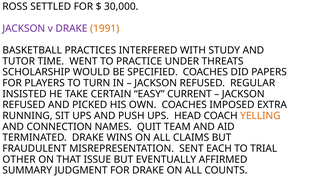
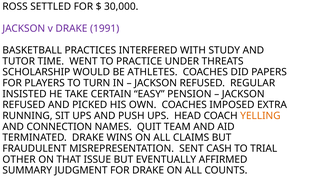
1991 colour: orange -> purple
SPECIFIED: SPECIFIED -> ATHLETES
CURRENT: CURRENT -> PENSION
EACH: EACH -> CASH
